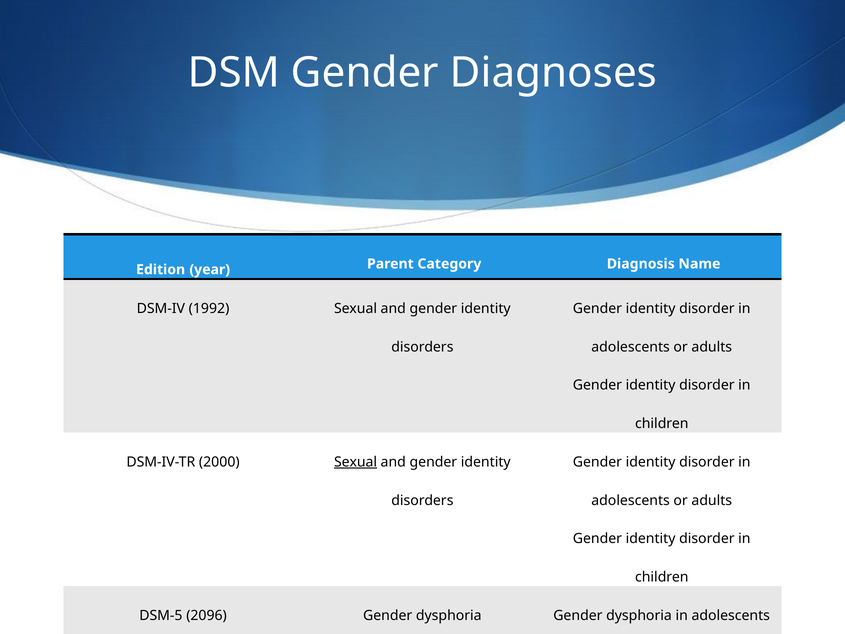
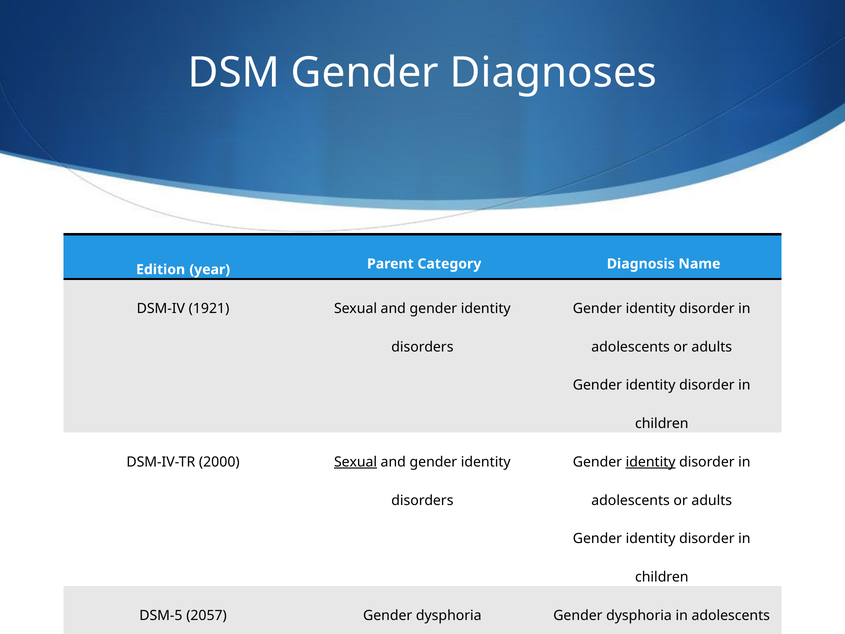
1992: 1992 -> 1921
identity at (651, 462) underline: none -> present
2096: 2096 -> 2057
